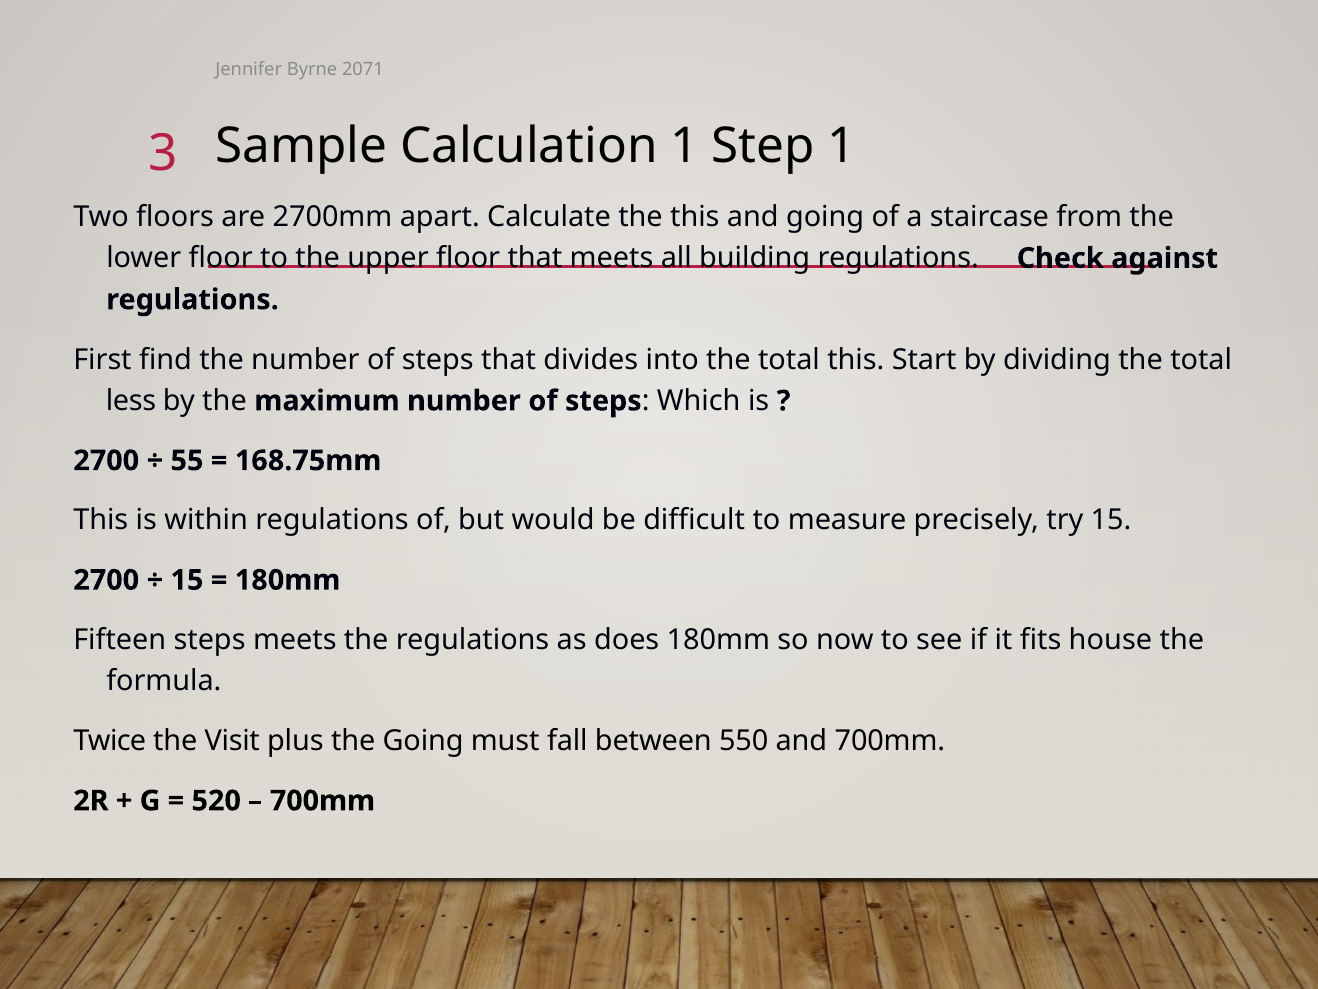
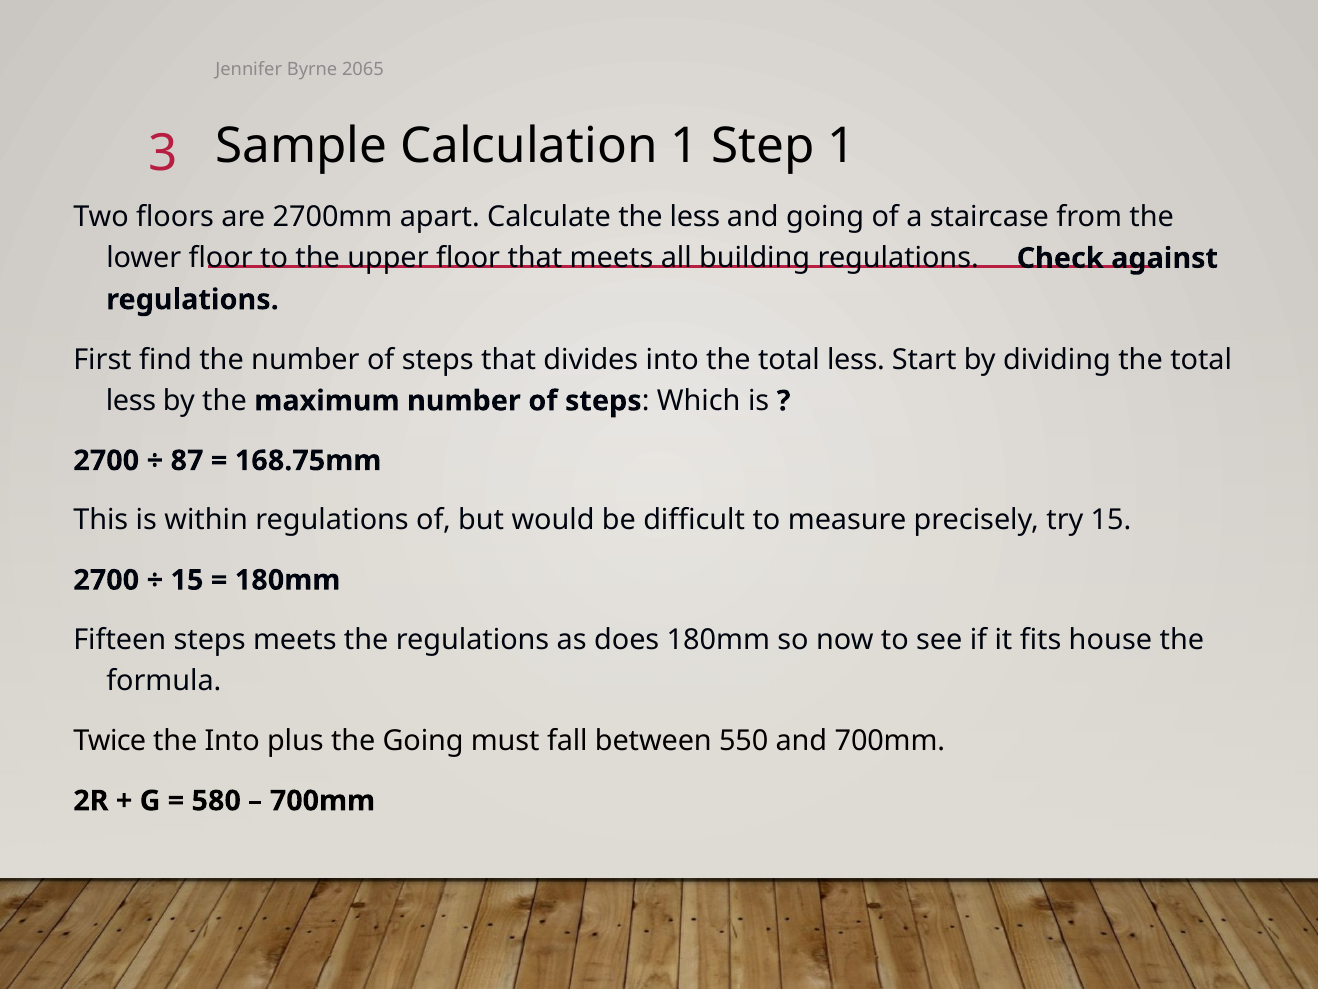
2071: 2071 -> 2065
the this: this -> less
into the total this: this -> less
55: 55 -> 87
the Visit: Visit -> Into
520: 520 -> 580
